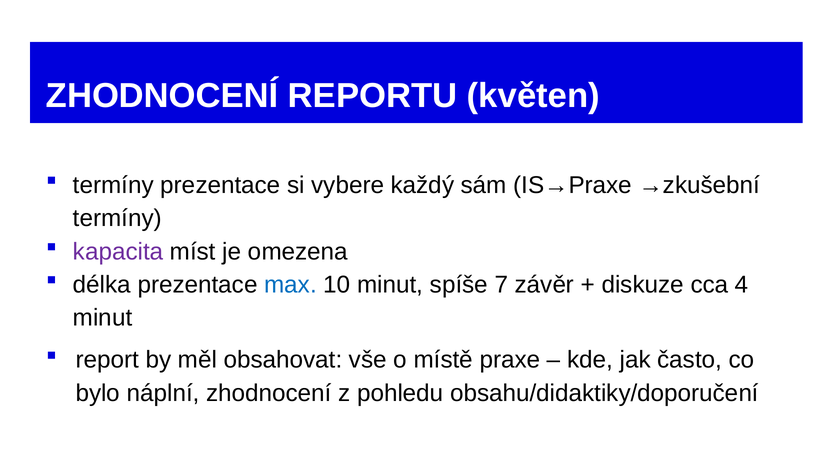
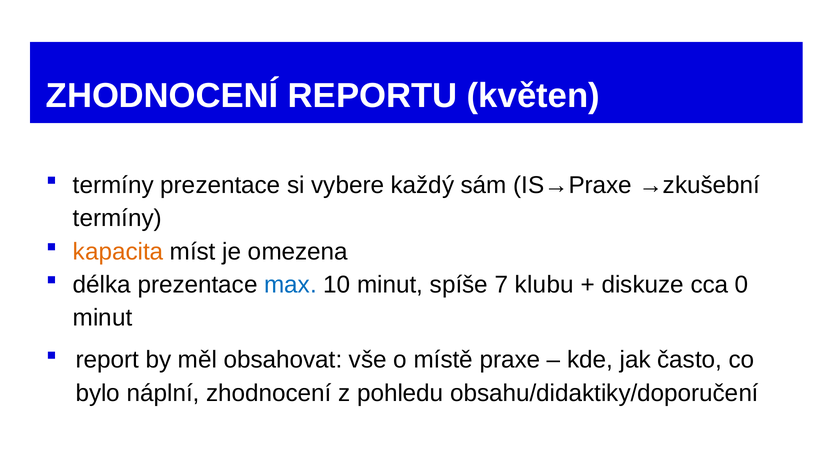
kapacita colour: purple -> orange
závěr: závěr -> klubu
4: 4 -> 0
